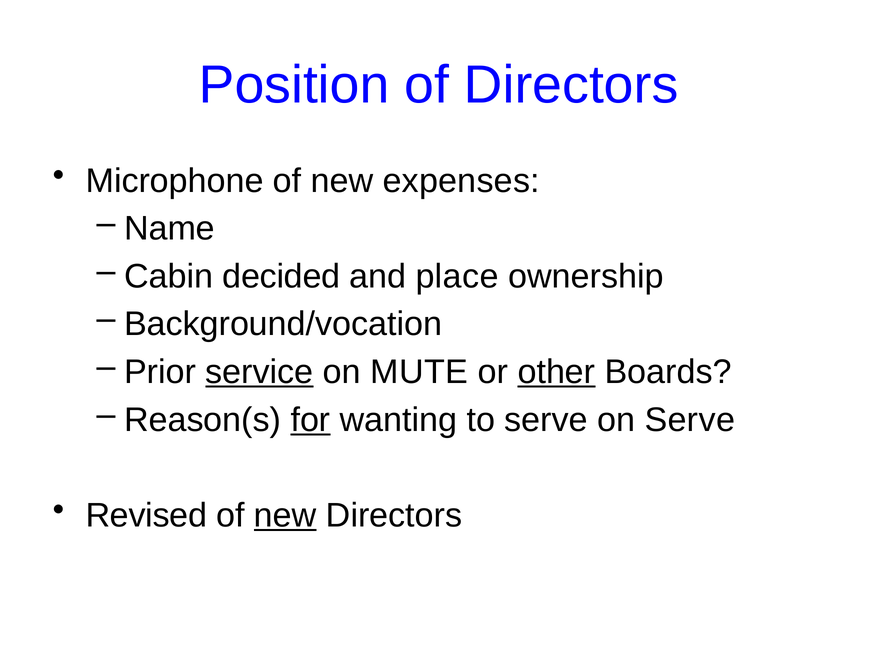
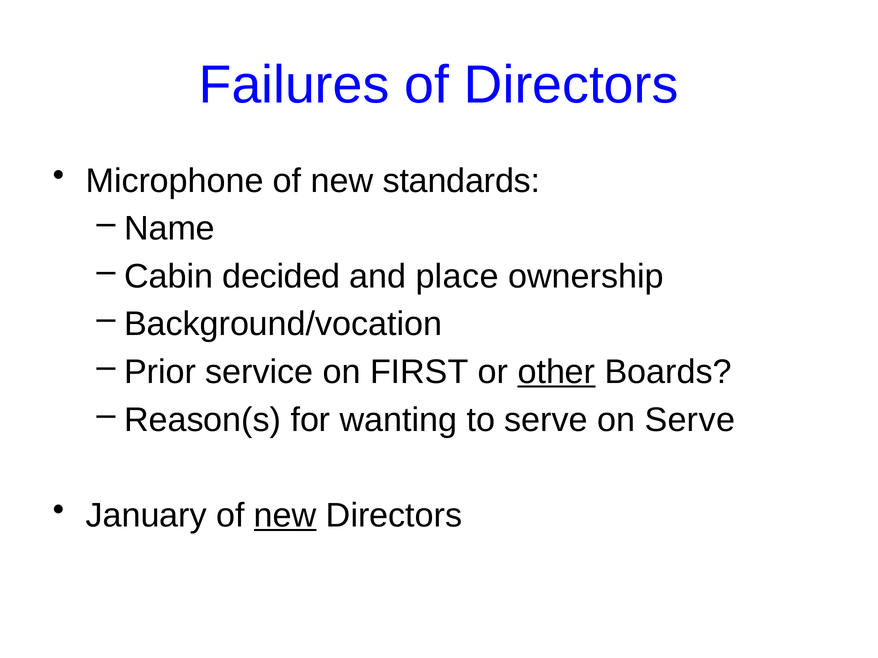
Position: Position -> Failures
expenses: expenses -> standards
service underline: present -> none
MUTE: MUTE -> FIRST
for underline: present -> none
Revised: Revised -> January
